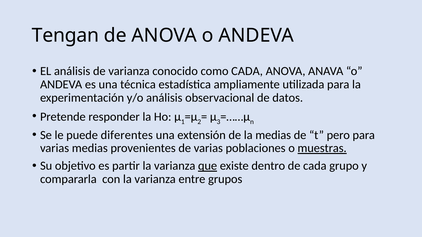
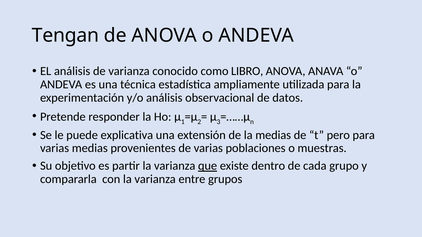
como CADA: CADA -> LIBRO
diferentes: diferentes -> explicativa
muestras underline: present -> none
